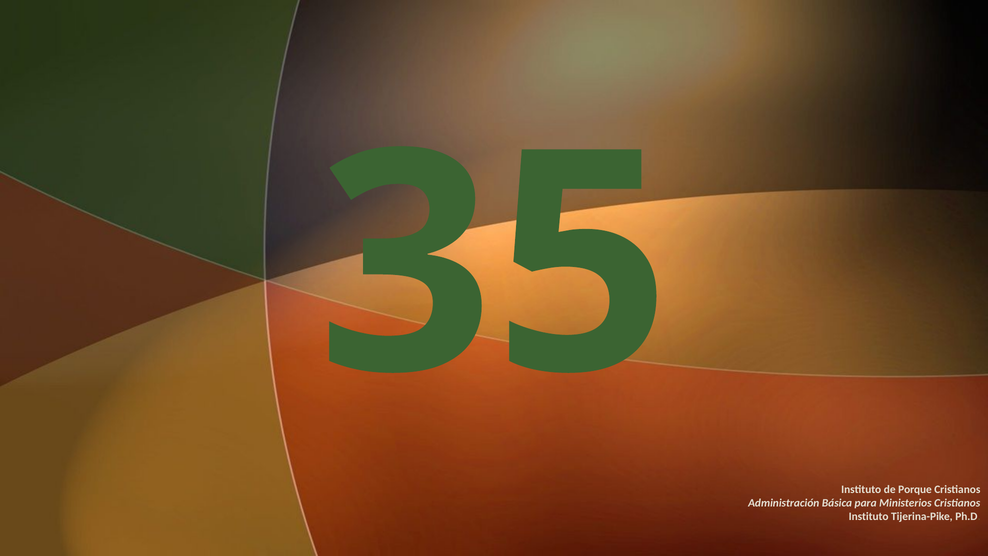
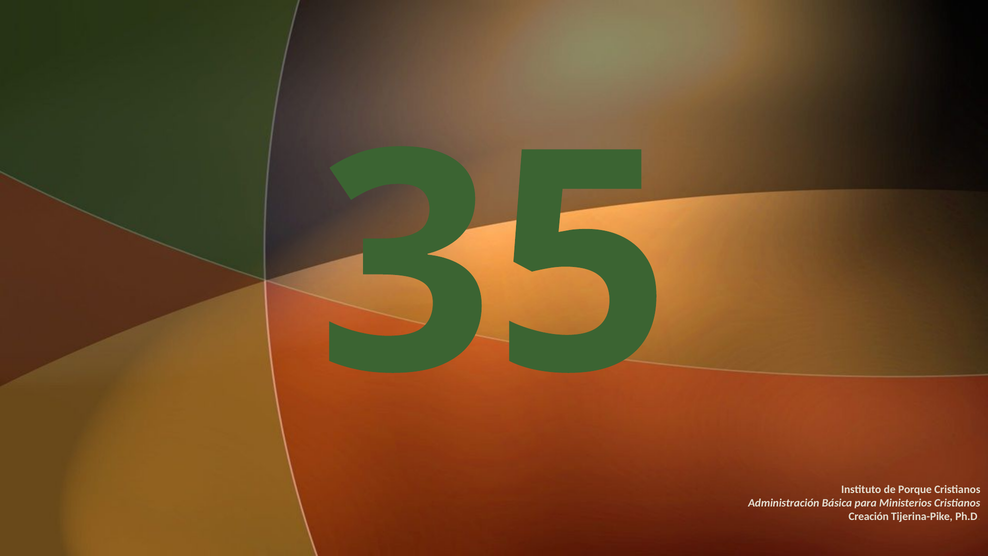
Instituto at (869, 516): Instituto -> Creación
